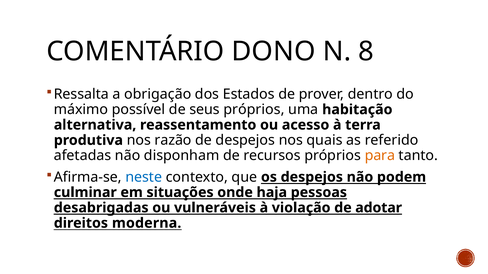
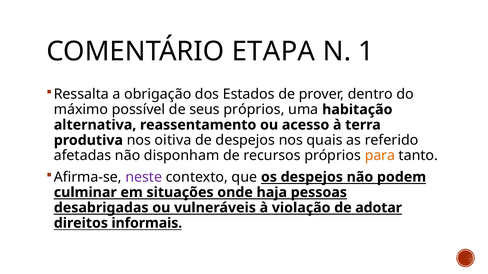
DONO: DONO -> ETAPA
8: 8 -> 1
razão: razão -> oitiva
neste colour: blue -> purple
moderna: moderna -> informais
